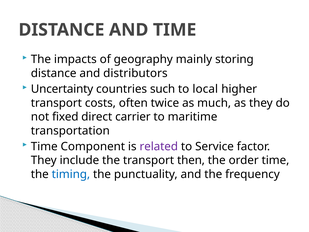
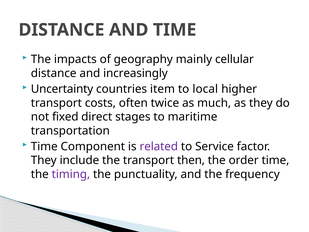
storing: storing -> cellular
distributors: distributors -> increasingly
such: such -> item
carrier: carrier -> stages
timing colour: blue -> purple
